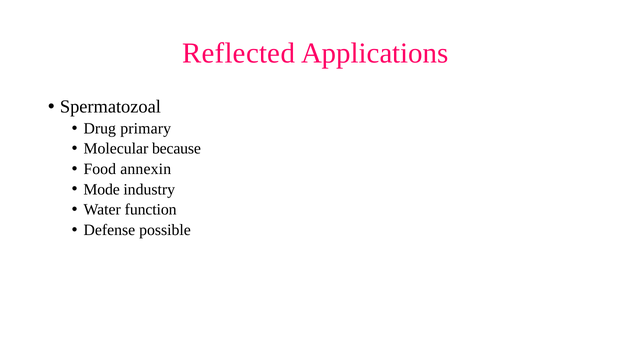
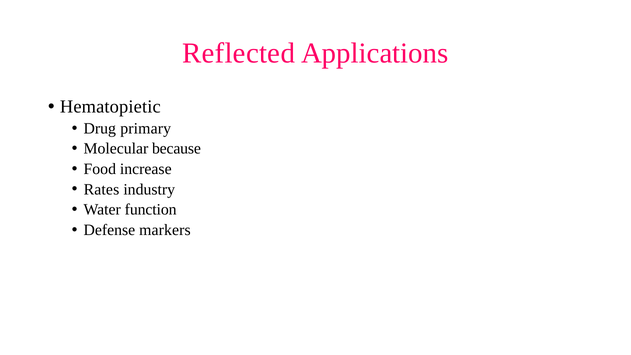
Spermatozoal: Spermatozoal -> Hematopietic
annexin: annexin -> increase
Mode: Mode -> Rates
possible: possible -> markers
